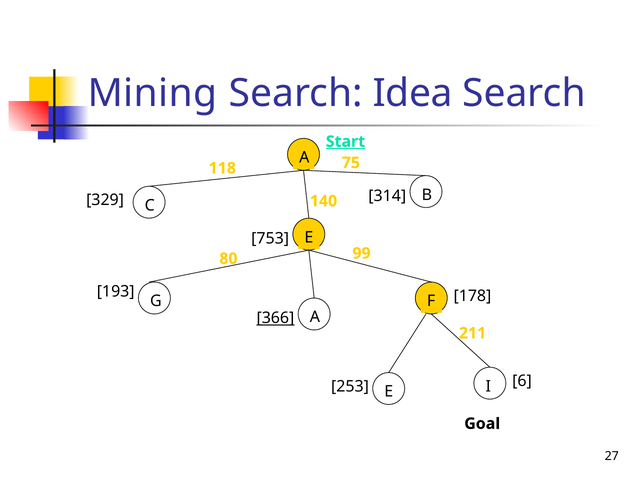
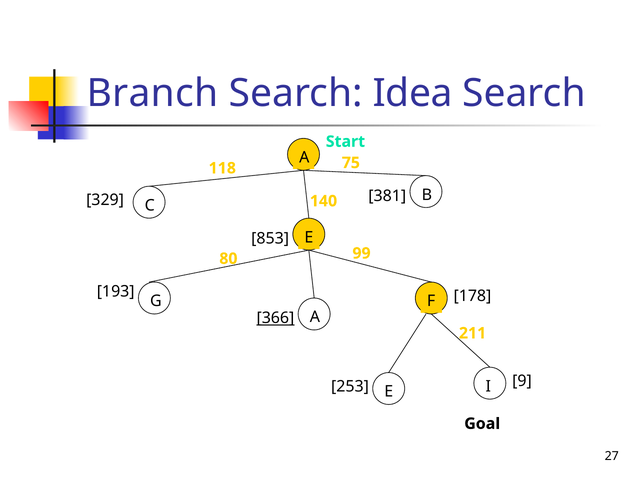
Mining: Mining -> Branch
Start underline: present -> none
314: 314 -> 381
753: 753 -> 853
6: 6 -> 9
